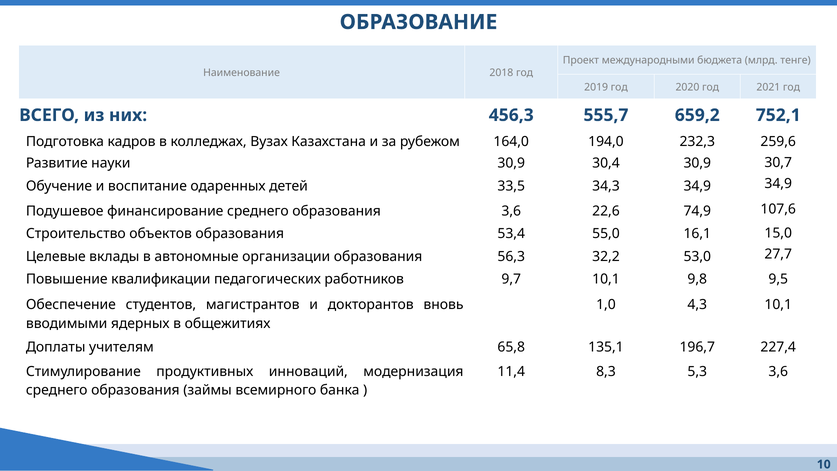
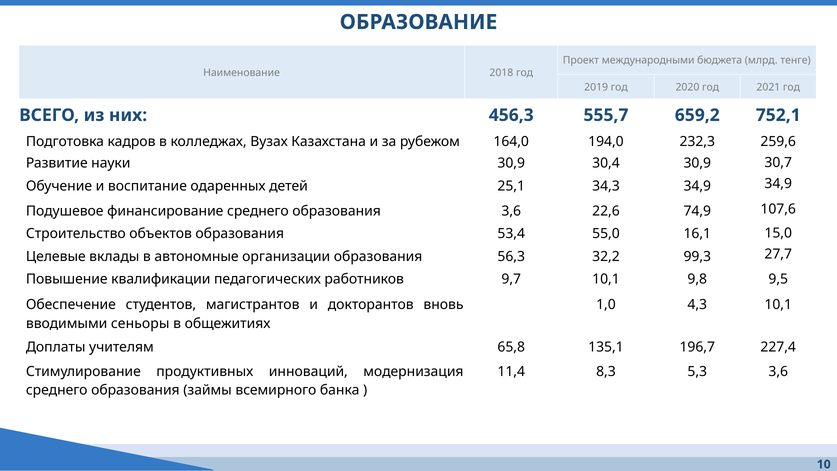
33,5: 33,5 -> 25,1
53,0: 53,0 -> 99,3
ядерных: ядерных -> сеньоры
